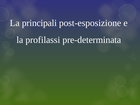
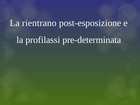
principali: principali -> rientrano
